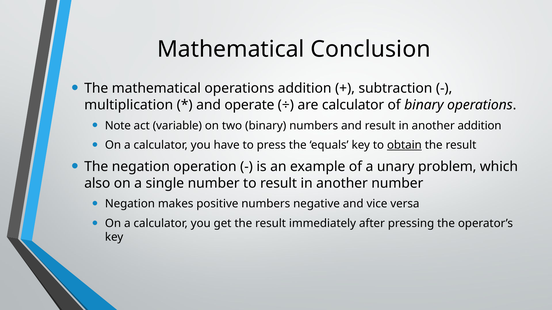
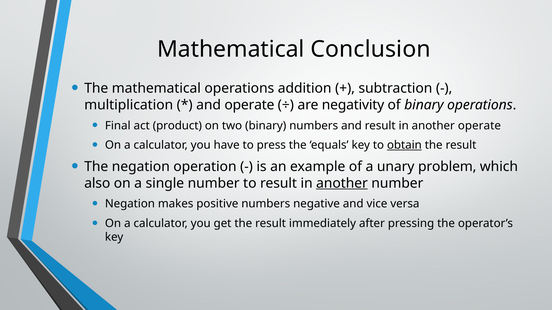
are calculator: calculator -> negativity
Note: Note -> Final
variable: variable -> product
another addition: addition -> operate
another at (342, 183) underline: none -> present
